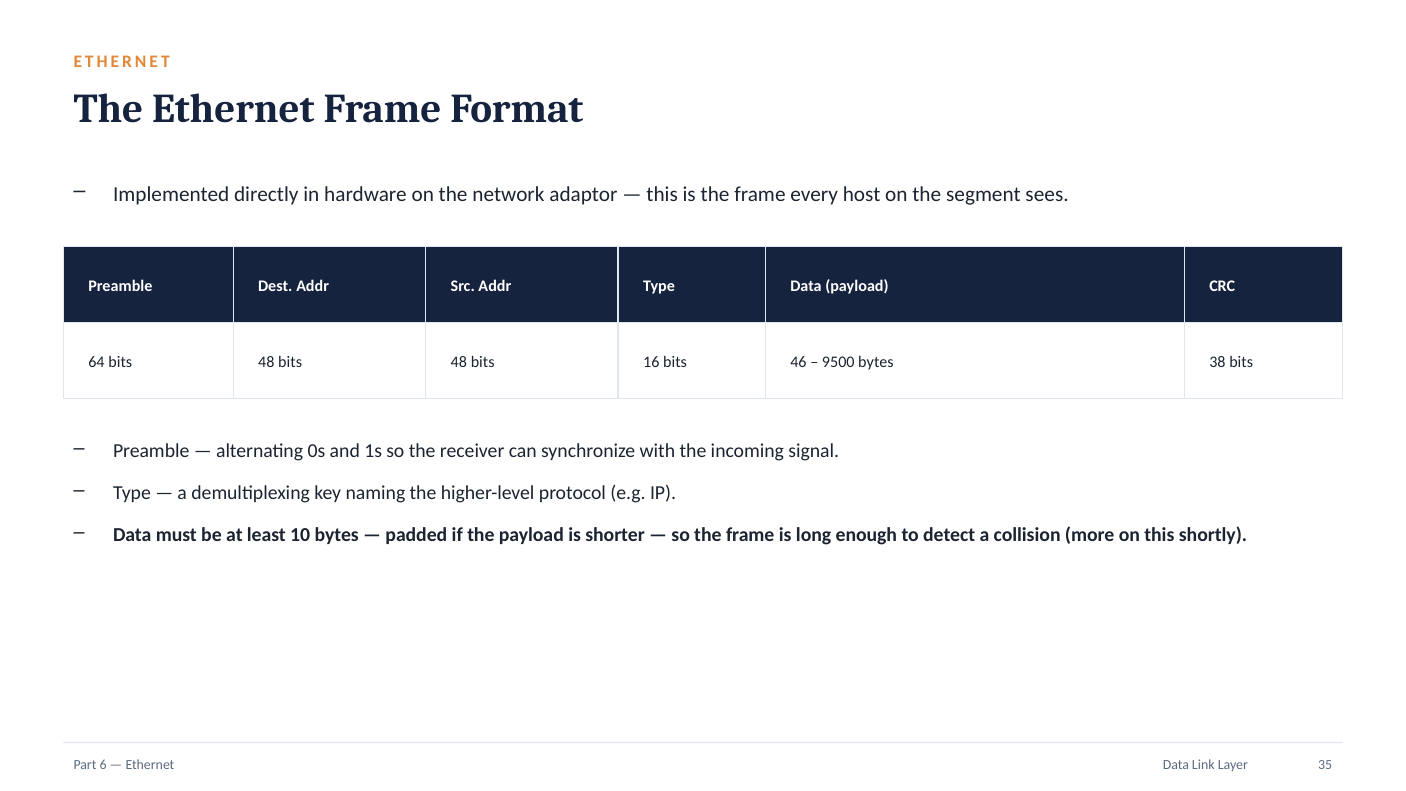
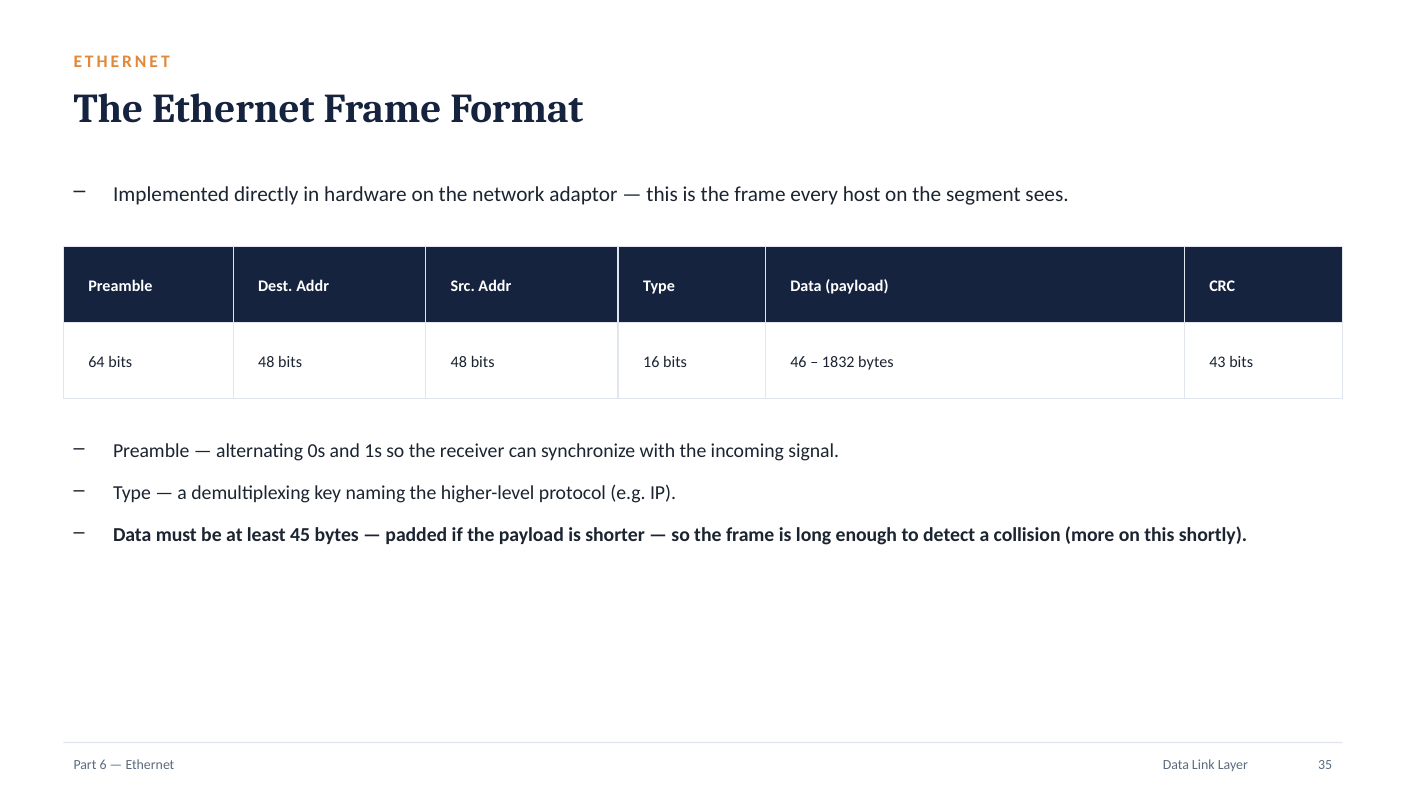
9500: 9500 -> 1832
38: 38 -> 43
10: 10 -> 45
